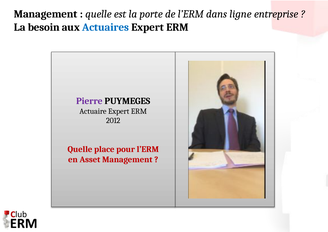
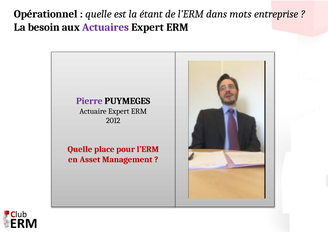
Management at (46, 14): Management -> Opérationnel
porte: porte -> étant
ligne: ligne -> mots
Actuaires colour: blue -> purple
